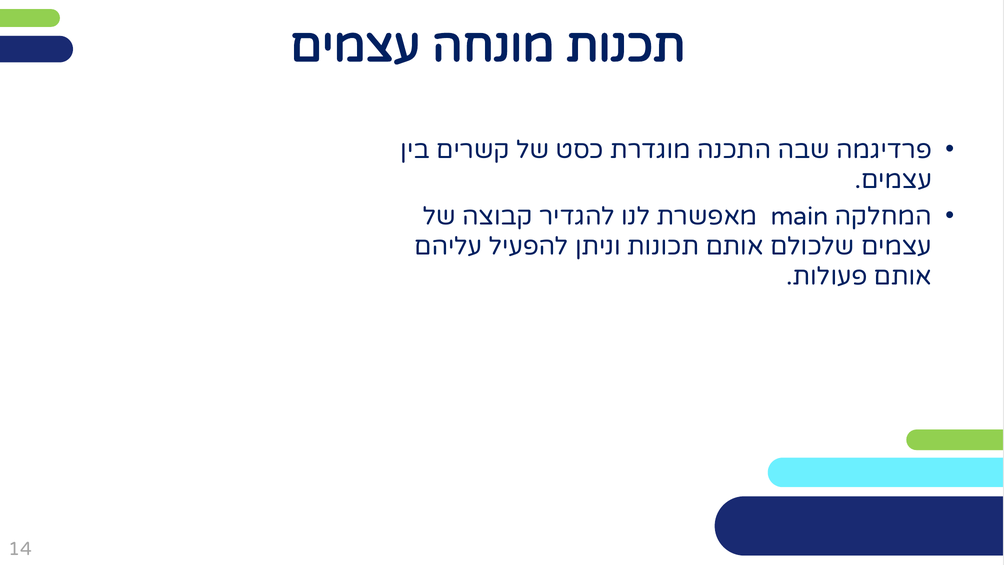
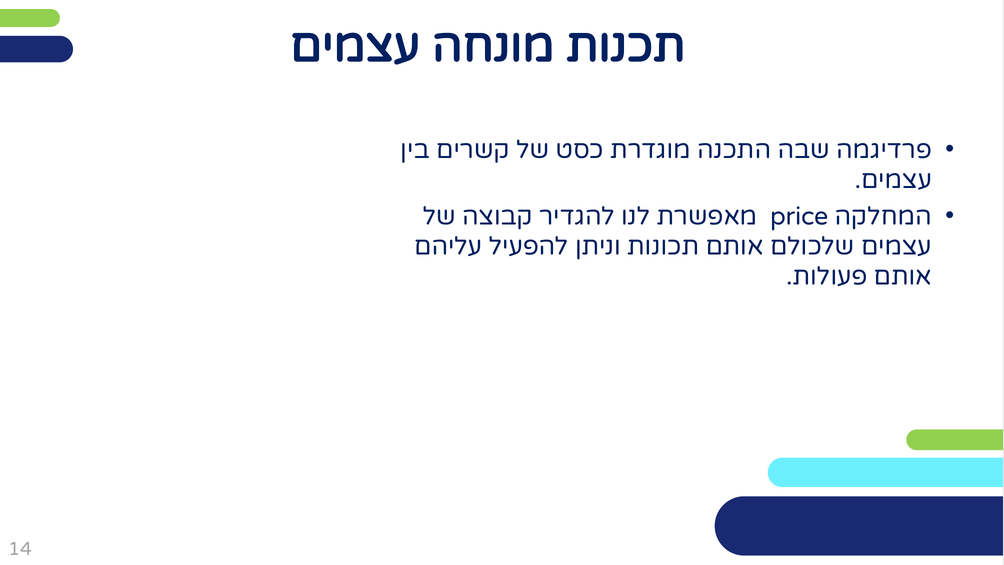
main: main -> price
